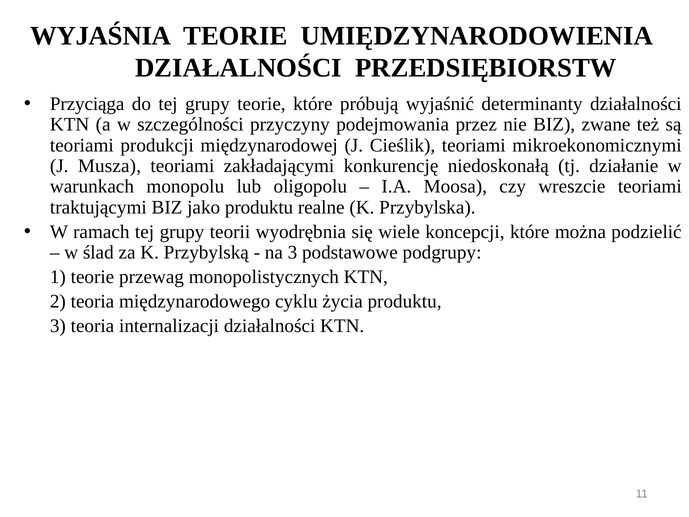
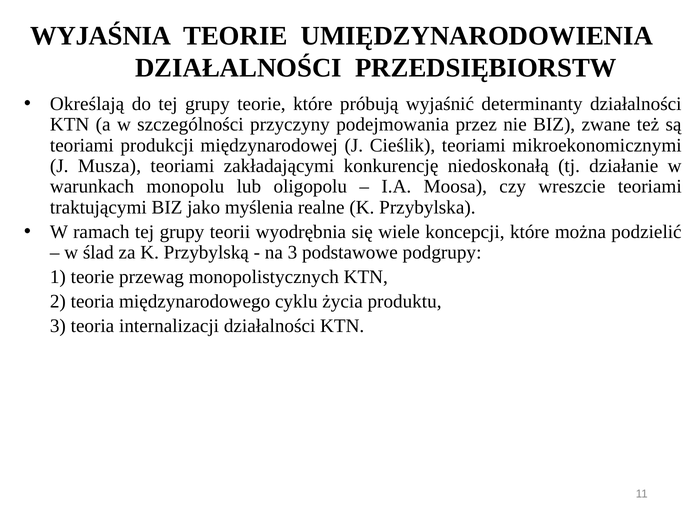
Przyciąga: Przyciąga -> Określają
jako produktu: produktu -> myślenia
